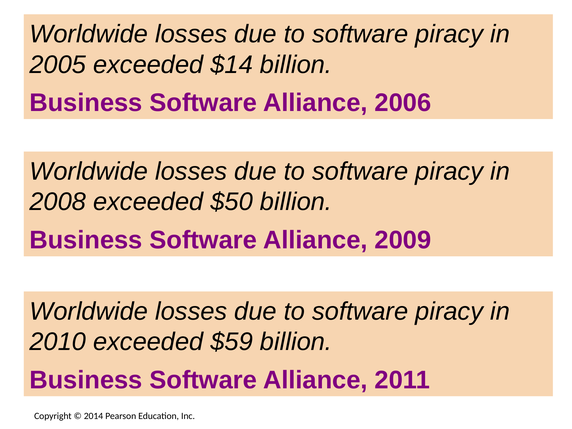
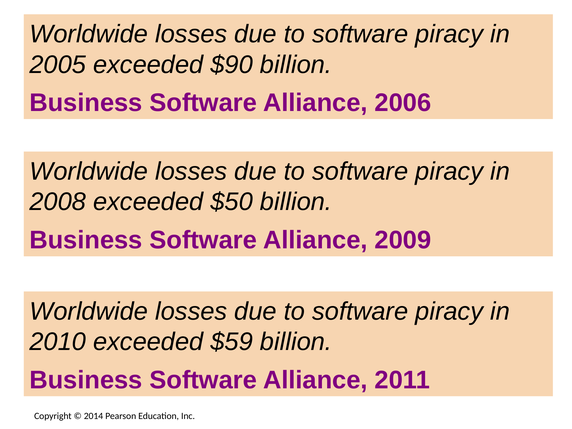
$14: $14 -> $90
